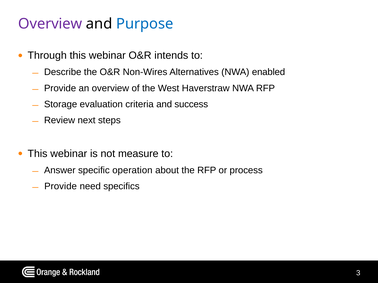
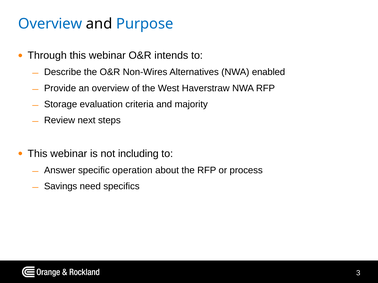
Overview at (50, 24) colour: purple -> blue
success: success -> majority
measure: measure -> including
Provide at (61, 187): Provide -> Savings
